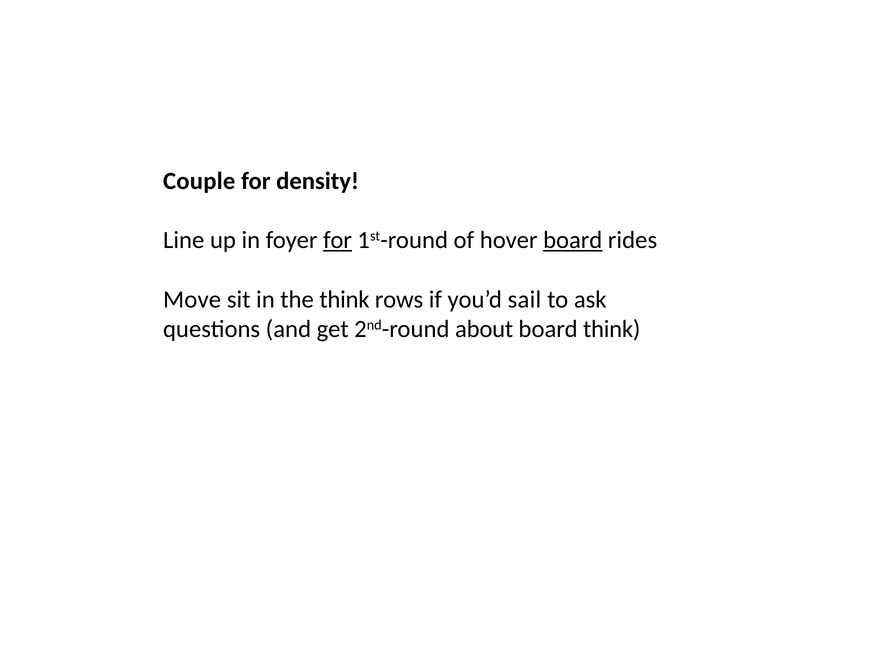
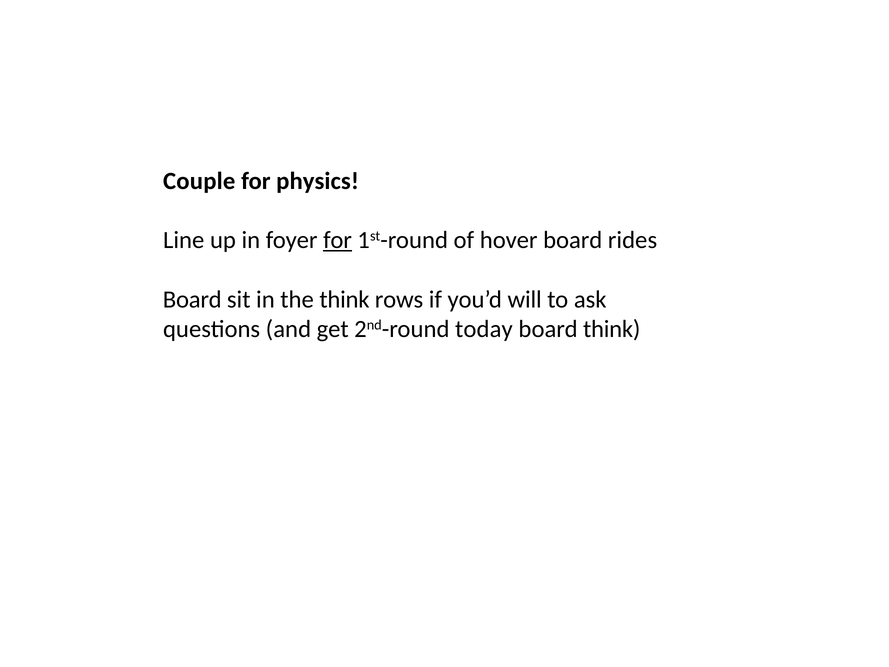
density: density -> physics
board at (573, 240) underline: present -> none
Move at (192, 299): Move -> Board
sail: sail -> will
about: about -> today
